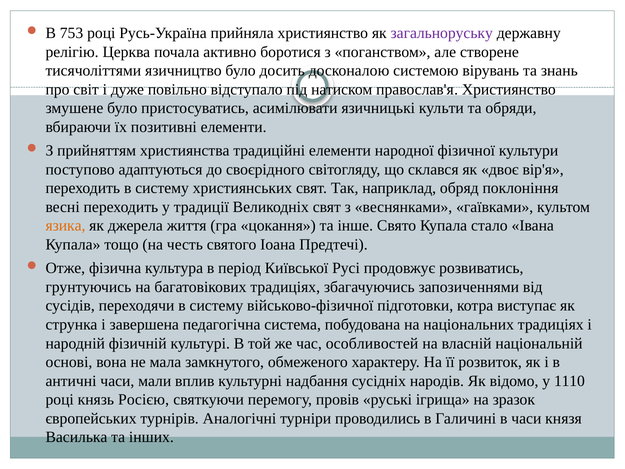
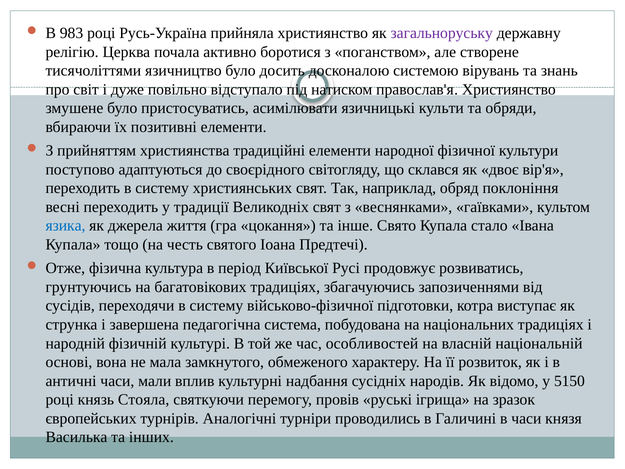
753: 753 -> 983
язика colour: orange -> blue
1110: 1110 -> 5150
Росією: Росією -> Стояла
